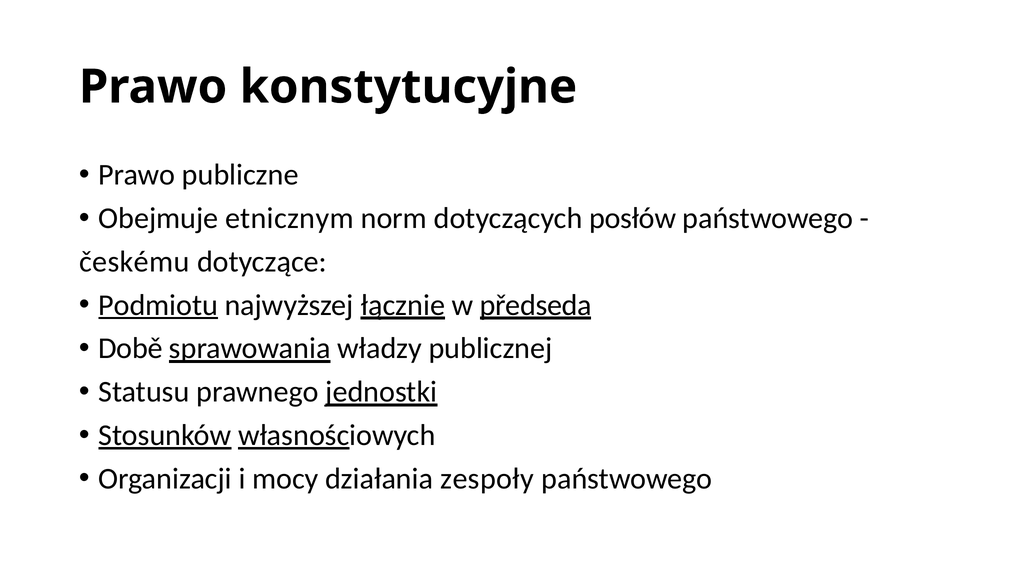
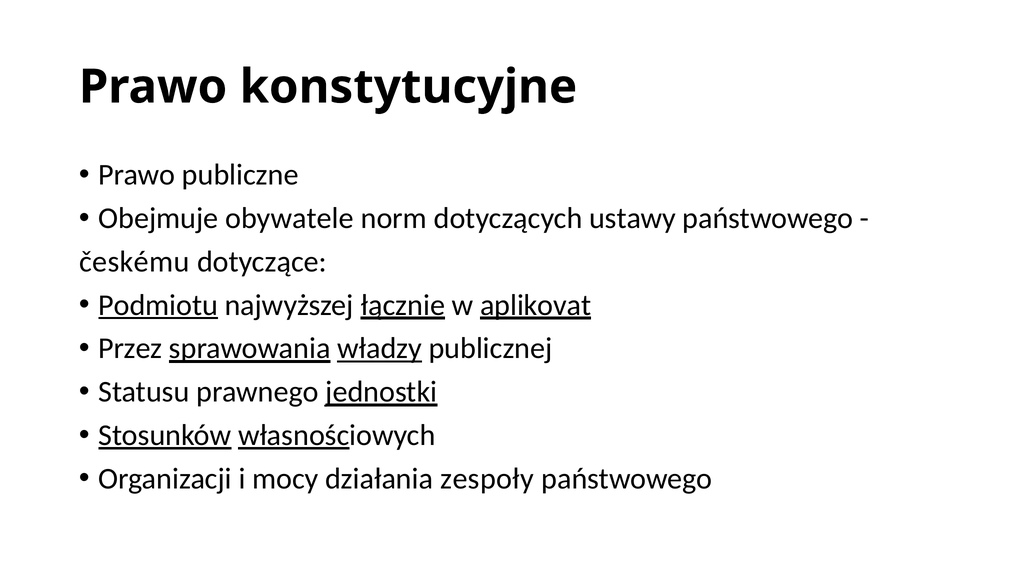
etnicznym: etnicznym -> obywatele
posłów: posłów -> ustawy
předseda: předseda -> aplikovat
Době: Době -> Przez
władzy underline: none -> present
